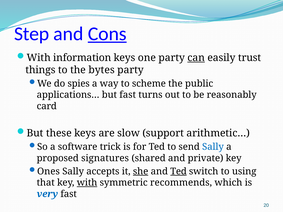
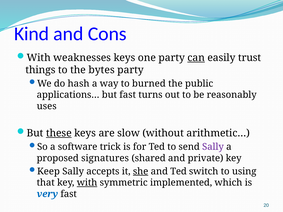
Step: Step -> Kind
Cons underline: present -> none
information: information -> weaknesses
spies: spies -> hash
scheme: scheme -> burned
card: card -> uses
these underline: none -> present
support: support -> without
Sally at (213, 147) colour: blue -> purple
Ones: Ones -> Keep
Ted at (178, 171) underline: present -> none
recommends: recommends -> implemented
